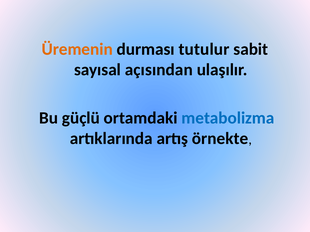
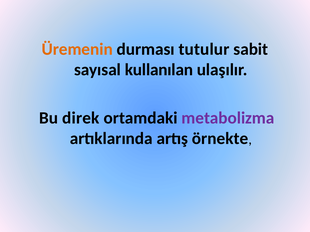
açısından: açısından -> kullanılan
güçlü: güçlü -> direk
metabolizma colour: blue -> purple
